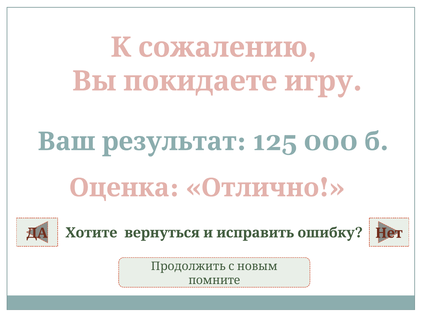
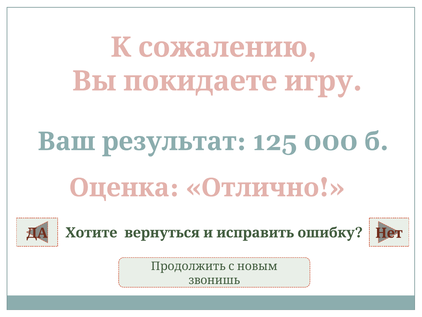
помните: помните -> звонишь
